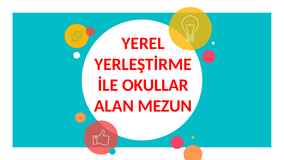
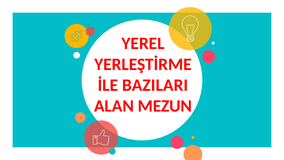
OKULLAR: OKULLAR -> BAZILARI
